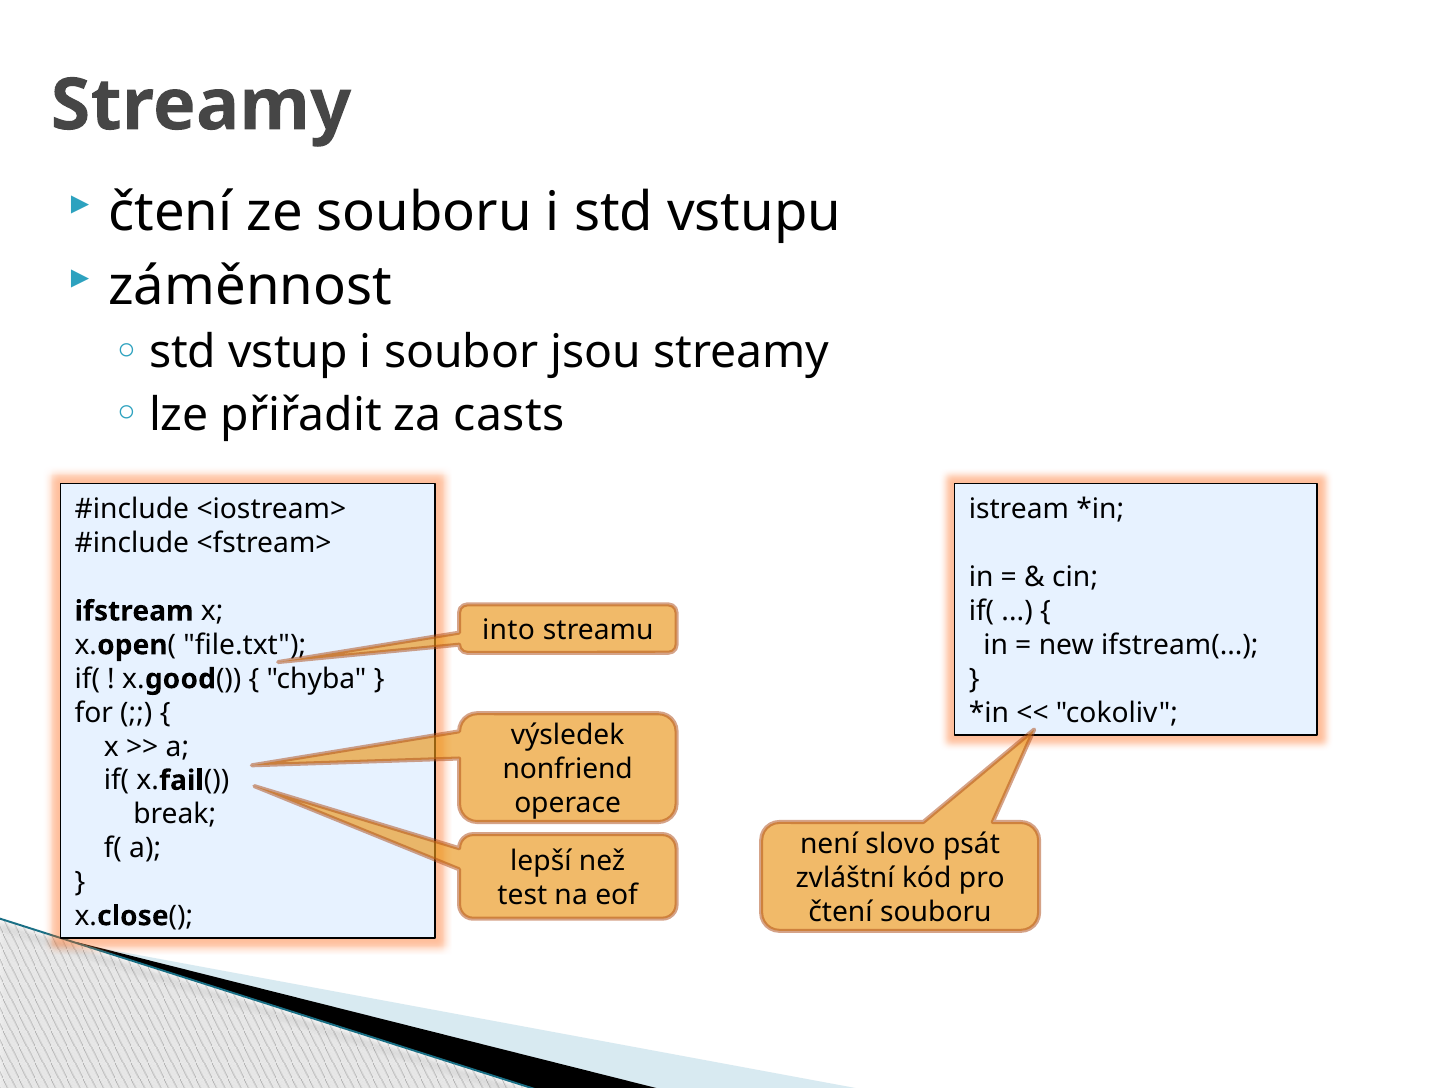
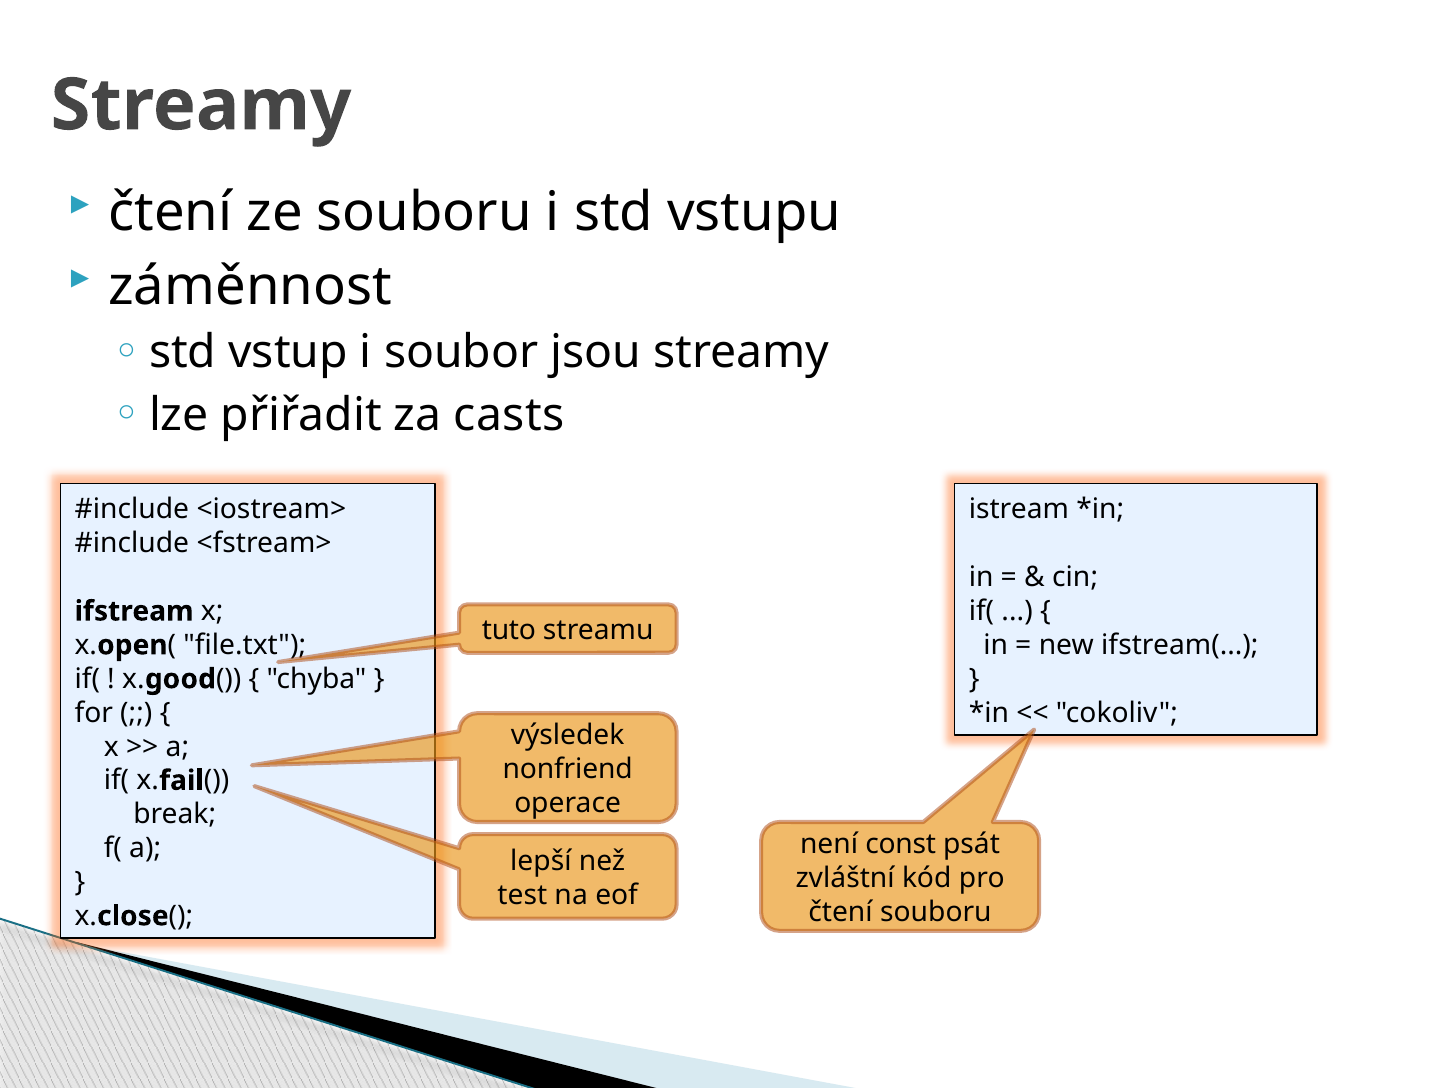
into: into -> tuto
slovo: slovo -> const
